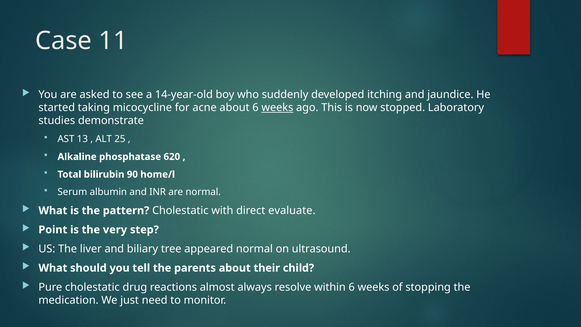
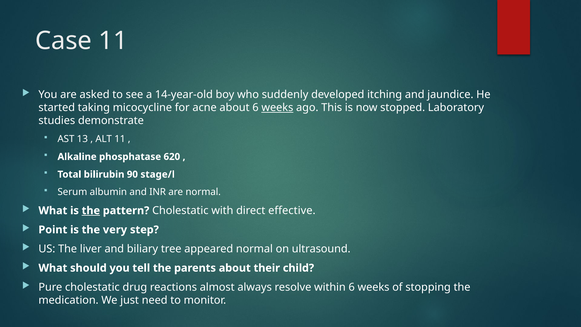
ALT 25: 25 -> 11
home/l: home/l -> stage/l
the at (91, 210) underline: none -> present
evaluate: evaluate -> effective
